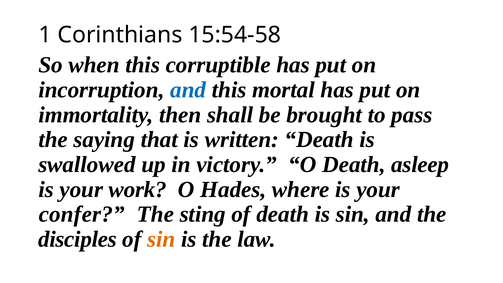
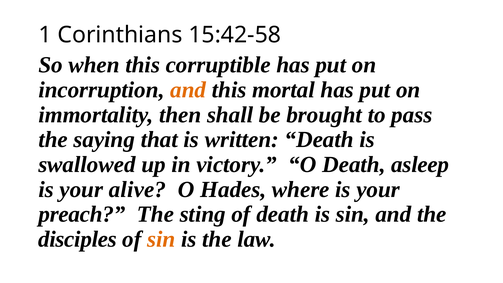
15:54-58: 15:54-58 -> 15:42-58
and at (188, 90) colour: blue -> orange
work: work -> alive
confer: confer -> preach
